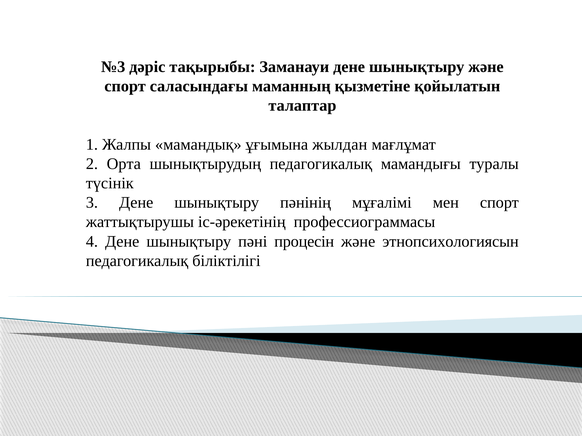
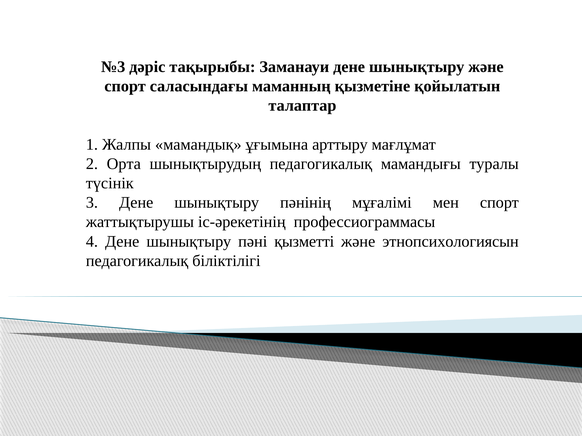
жылдан: жылдан -> арттыру
процесін: процесін -> қызметті
